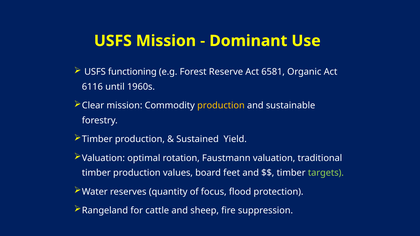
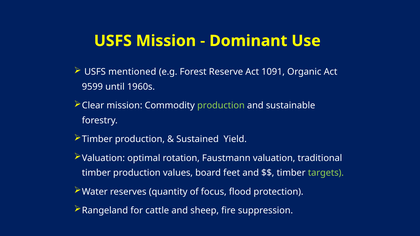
functioning: functioning -> mentioned
6581: 6581 -> 1091
6116: 6116 -> 9599
production at (221, 106) colour: yellow -> light green
